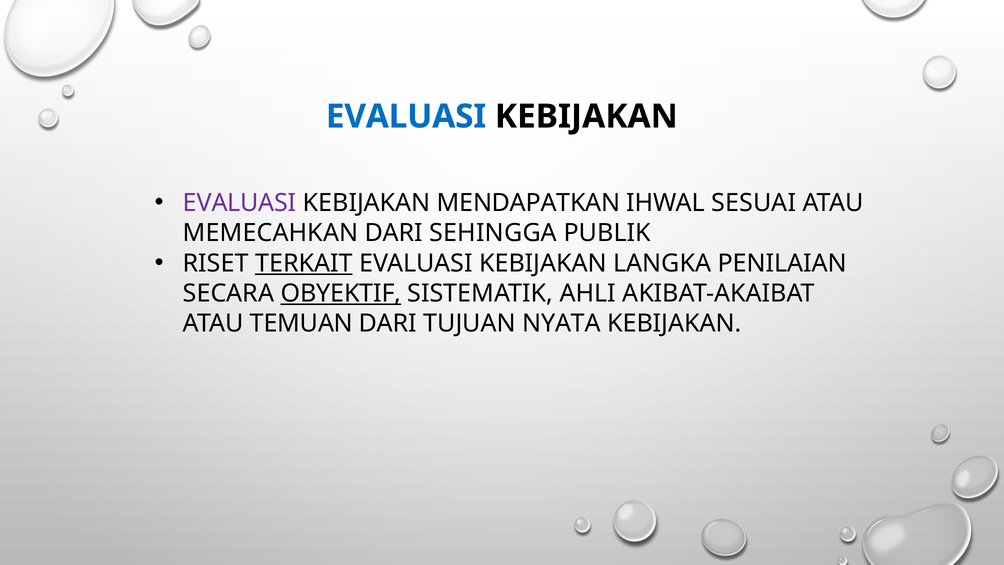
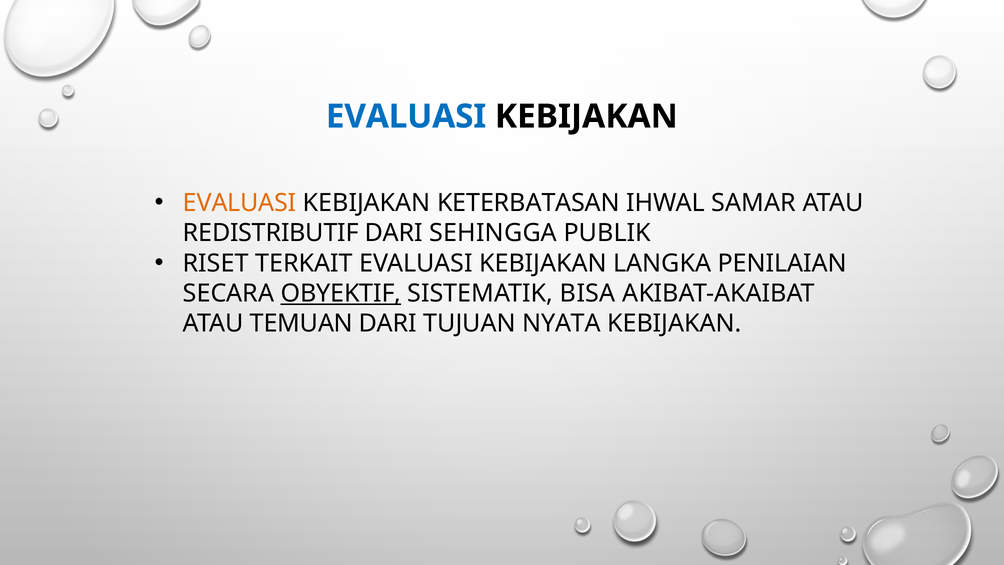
EVALUASI at (240, 203) colour: purple -> orange
MENDAPATKAN: MENDAPATKAN -> KETERBATASAN
SESUAI: SESUAI -> SAMAR
MEMECAHKAN: MEMECAHKAN -> REDISTRIBUTIF
TERKAIT underline: present -> none
AHLI: AHLI -> BISA
